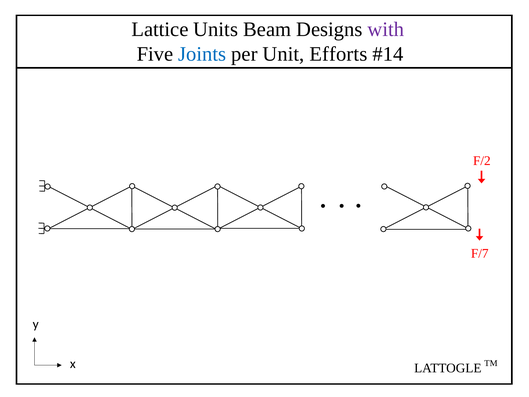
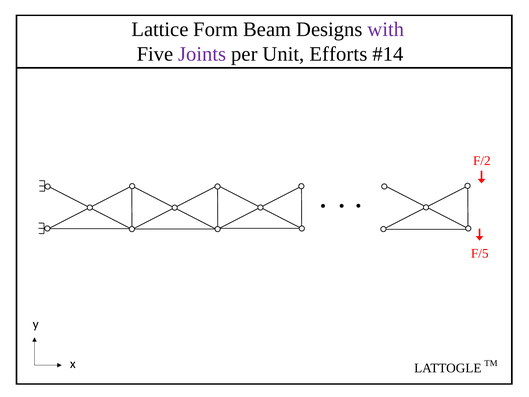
Units: Units -> Form
Joints colour: blue -> purple
F/7: F/7 -> F/5
